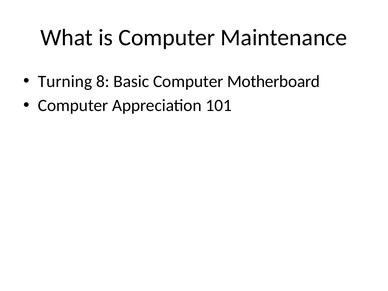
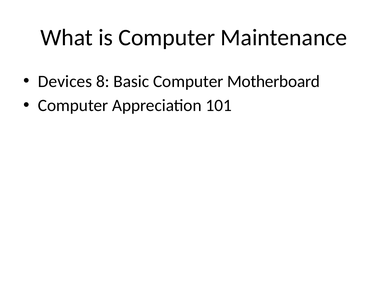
Turning: Turning -> Devices
